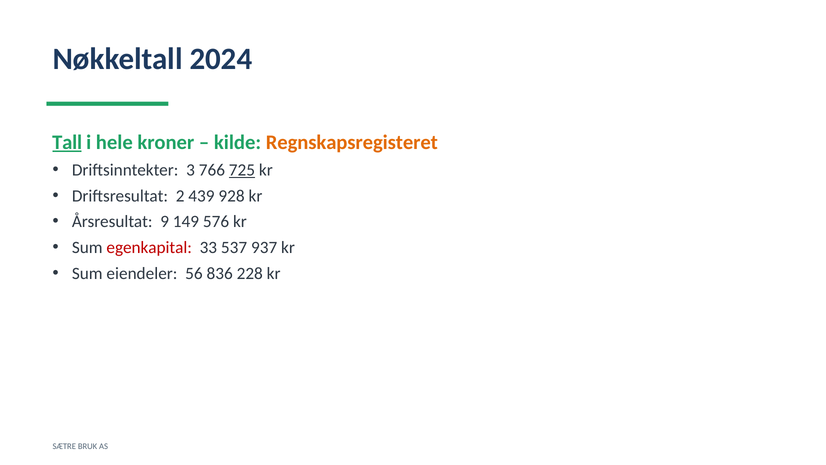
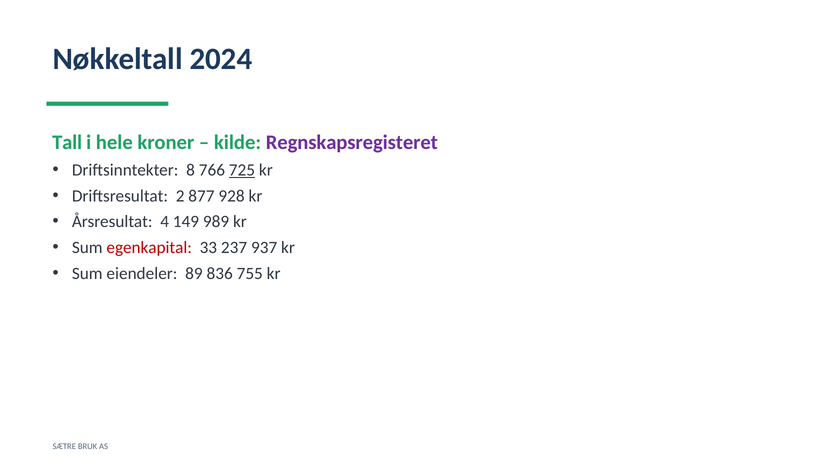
Tall underline: present -> none
Regnskapsregisteret colour: orange -> purple
3: 3 -> 8
439: 439 -> 877
9: 9 -> 4
576: 576 -> 989
537: 537 -> 237
56: 56 -> 89
228: 228 -> 755
